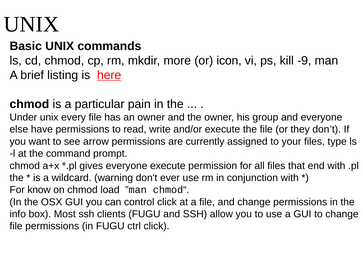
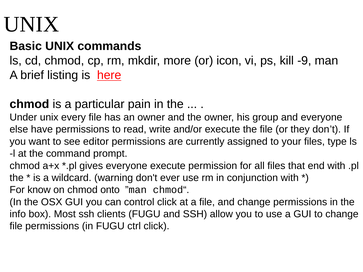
arrow: arrow -> editor
load: load -> onto
